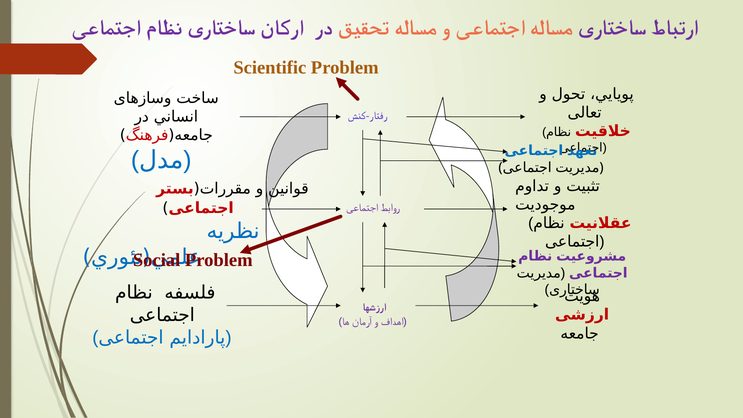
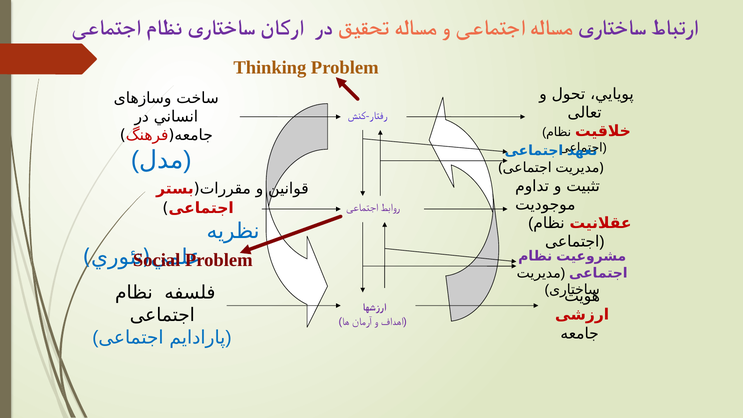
Scientific: Scientific -> Thinking
